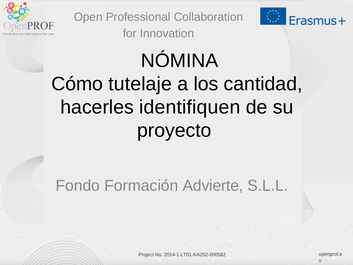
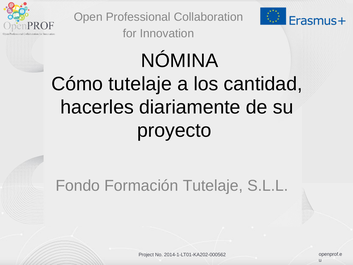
identifiquen: identifiquen -> diariamente
Formación Advierte: Advierte -> Tutelaje
